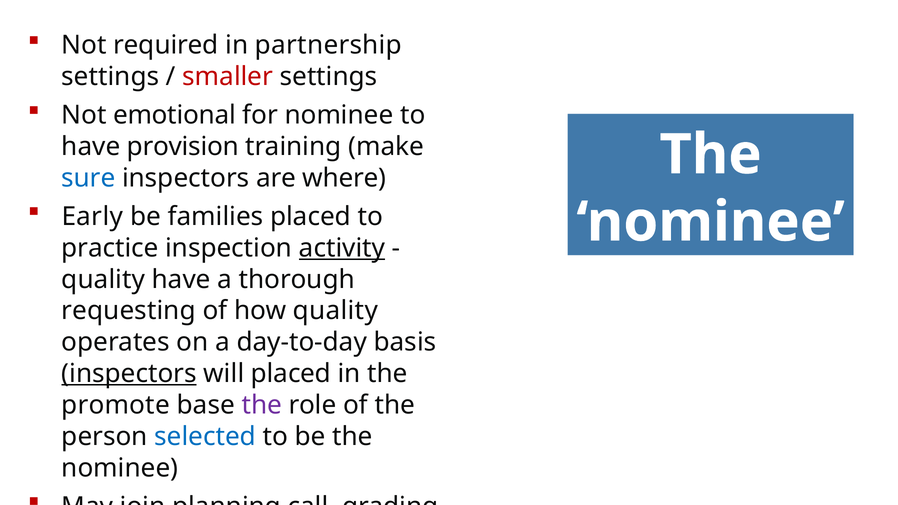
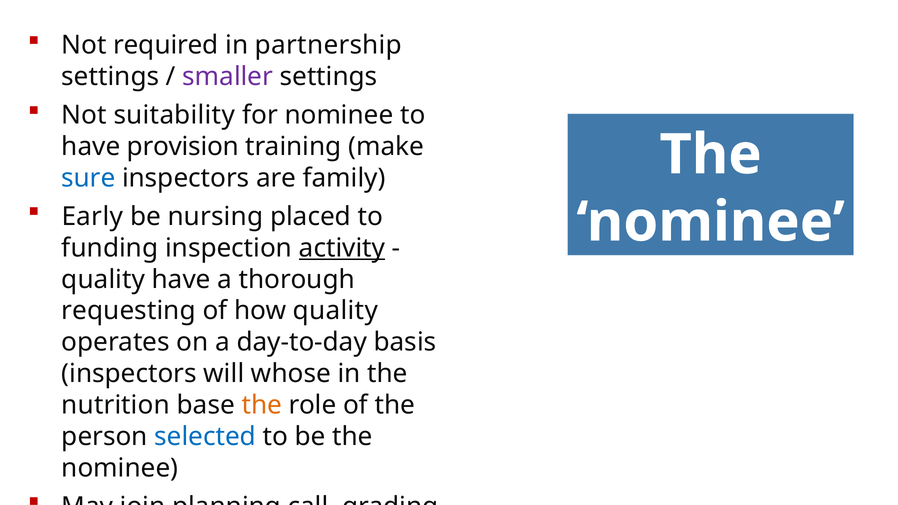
smaller colour: red -> purple
emotional: emotional -> suitability
where: where -> family
families: families -> nursing
practice: practice -> funding
inspectors at (129, 374) underline: present -> none
will placed: placed -> whose
promote: promote -> nutrition
the at (262, 405) colour: purple -> orange
